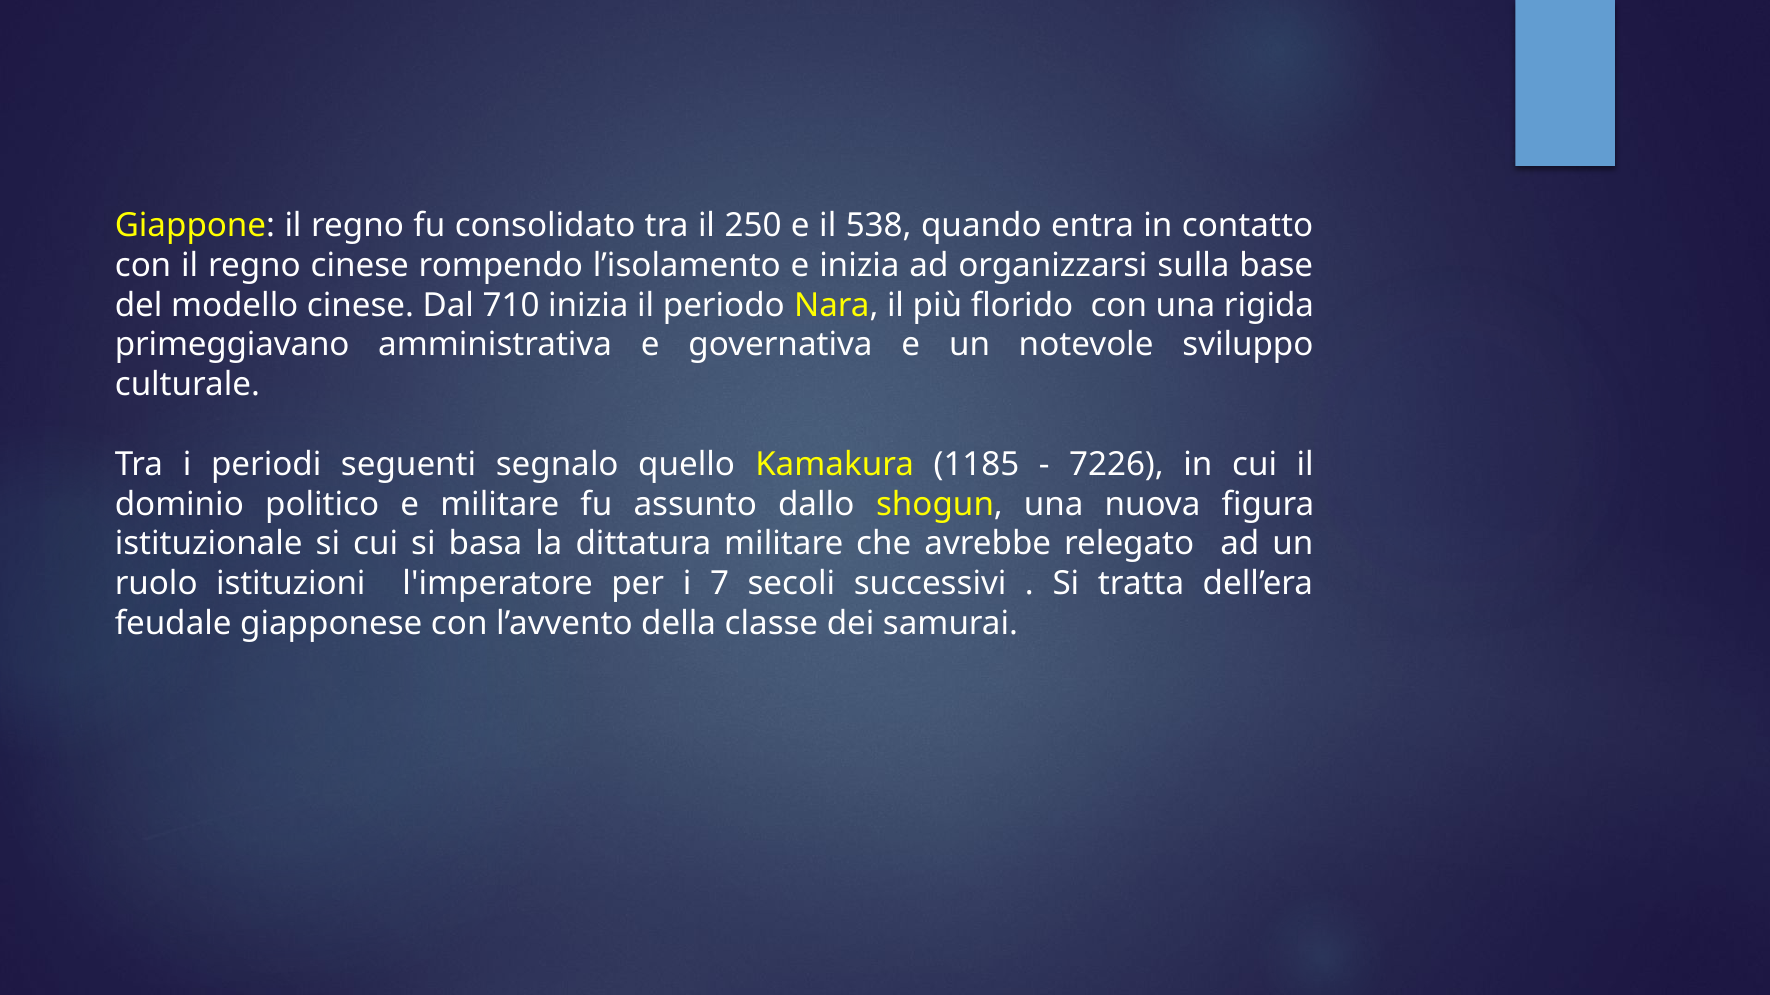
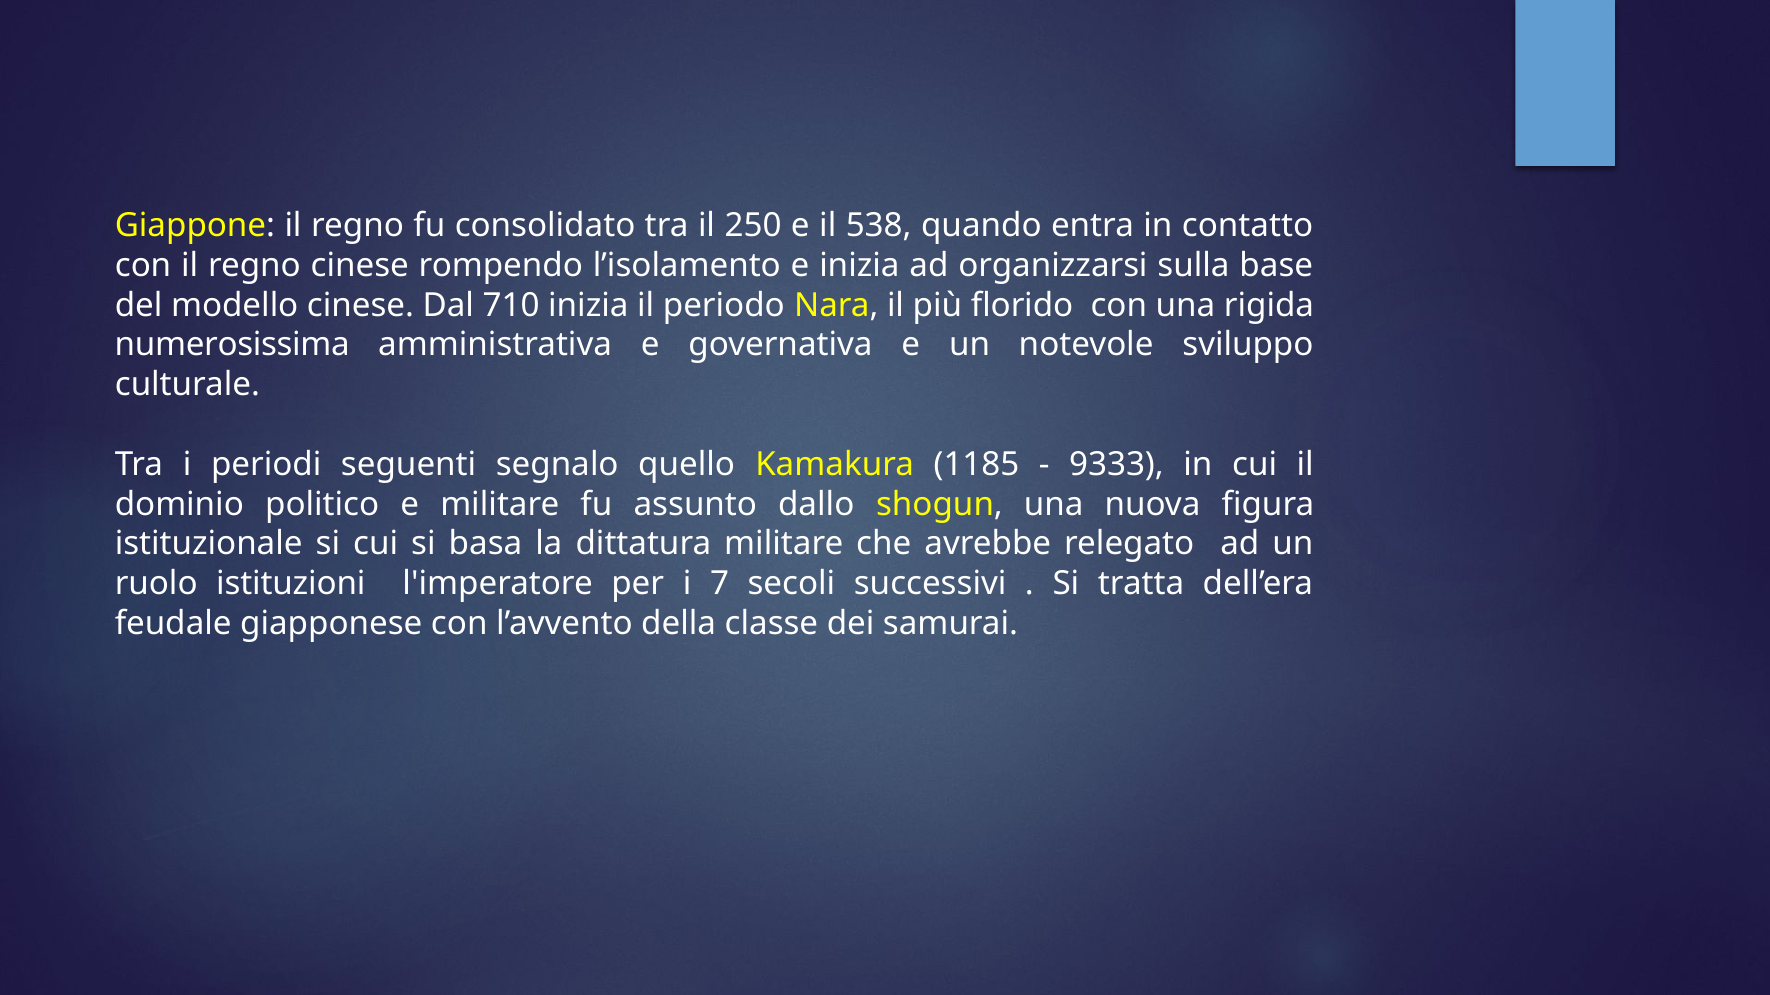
primeggiavano: primeggiavano -> numerosissima
7226: 7226 -> 9333
